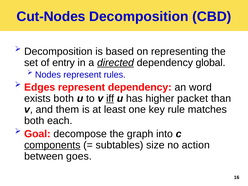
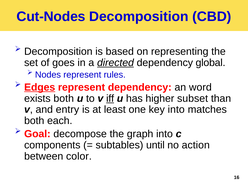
entry: entry -> goes
Edges underline: none -> present
packet: packet -> subset
them: them -> entry
key rule: rule -> into
components underline: present -> none
size: size -> until
goes: goes -> color
